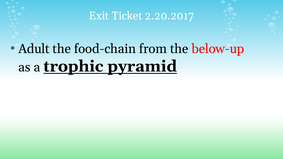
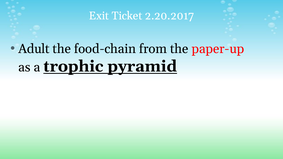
below-up: below-up -> paper-up
